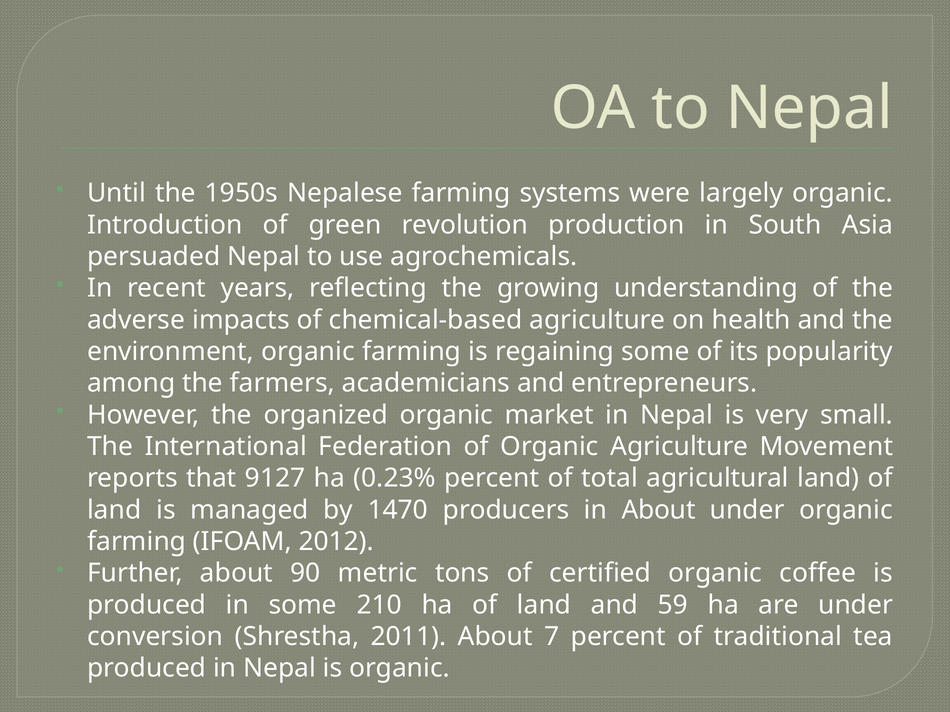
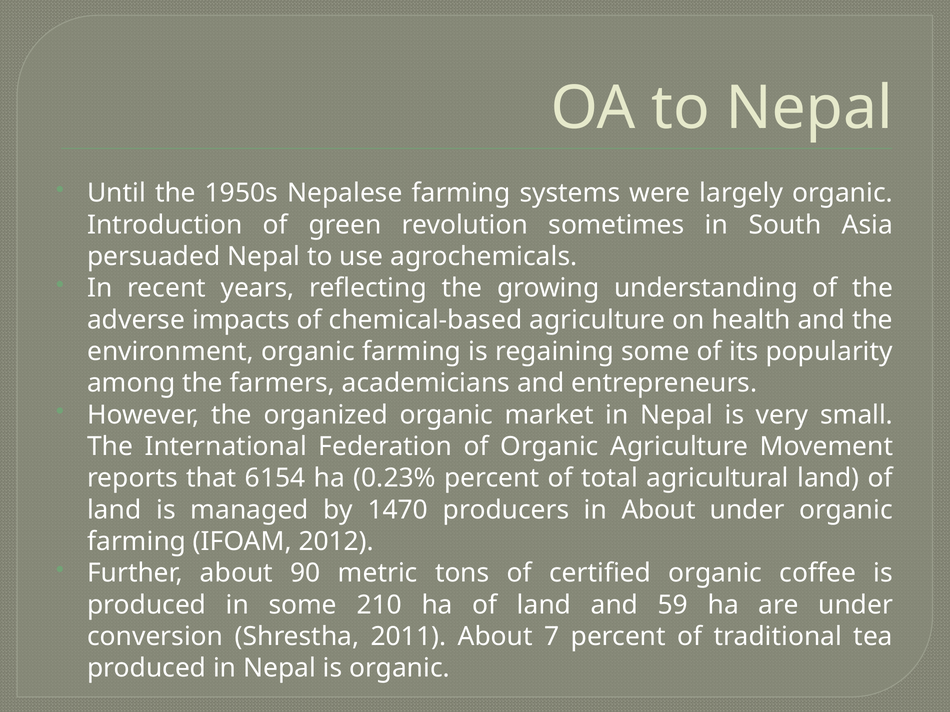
production: production -> sometimes
9127: 9127 -> 6154
